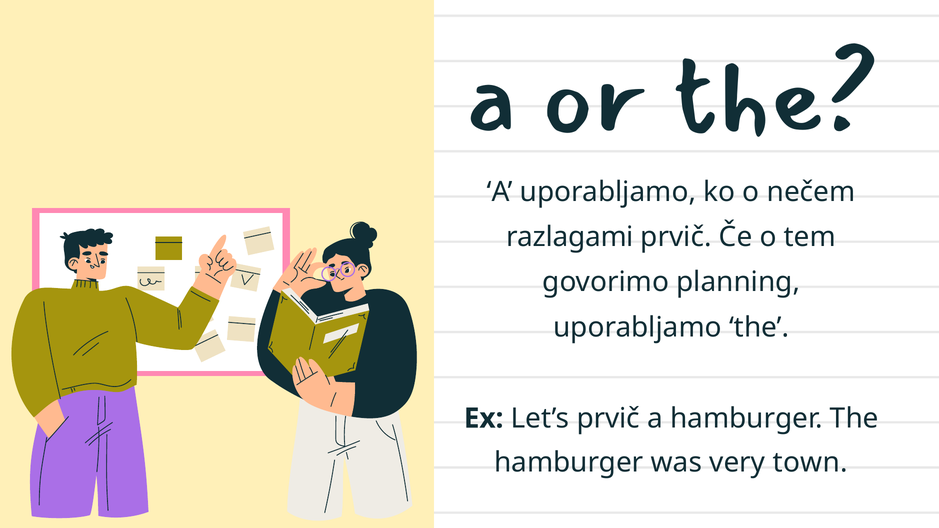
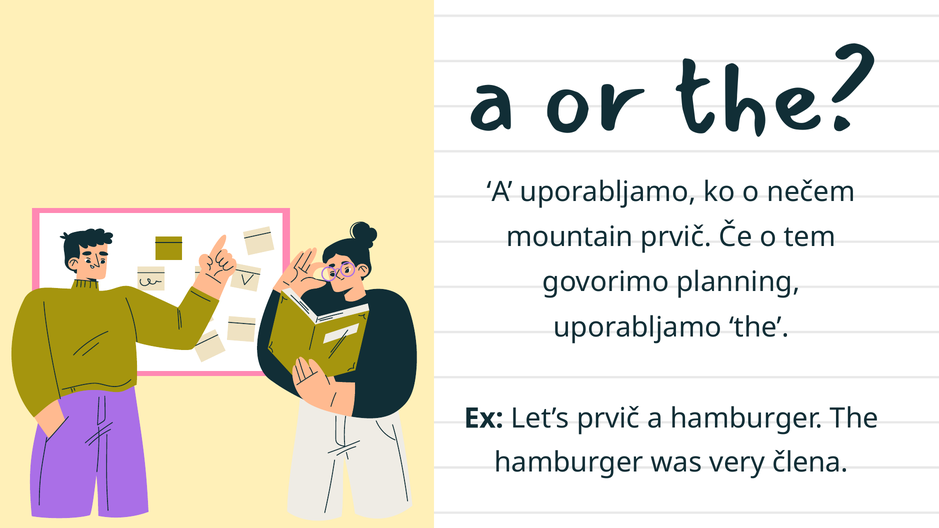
razlagami: razlagami -> mountain
town: town -> člena
